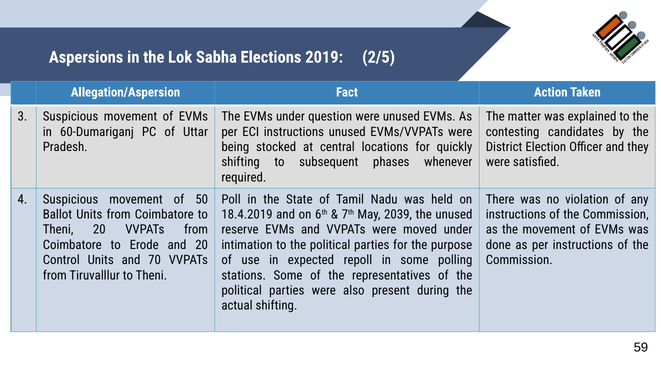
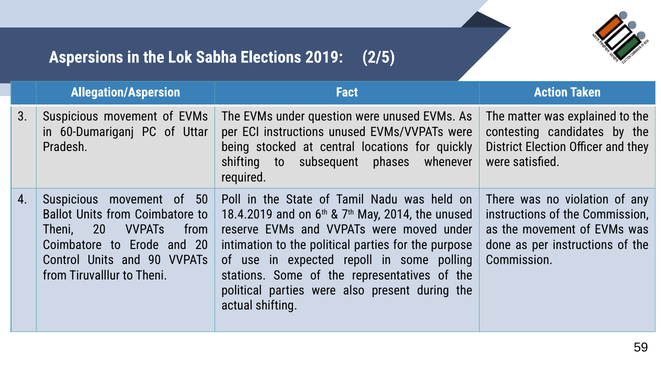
2039: 2039 -> 2014
70: 70 -> 90
